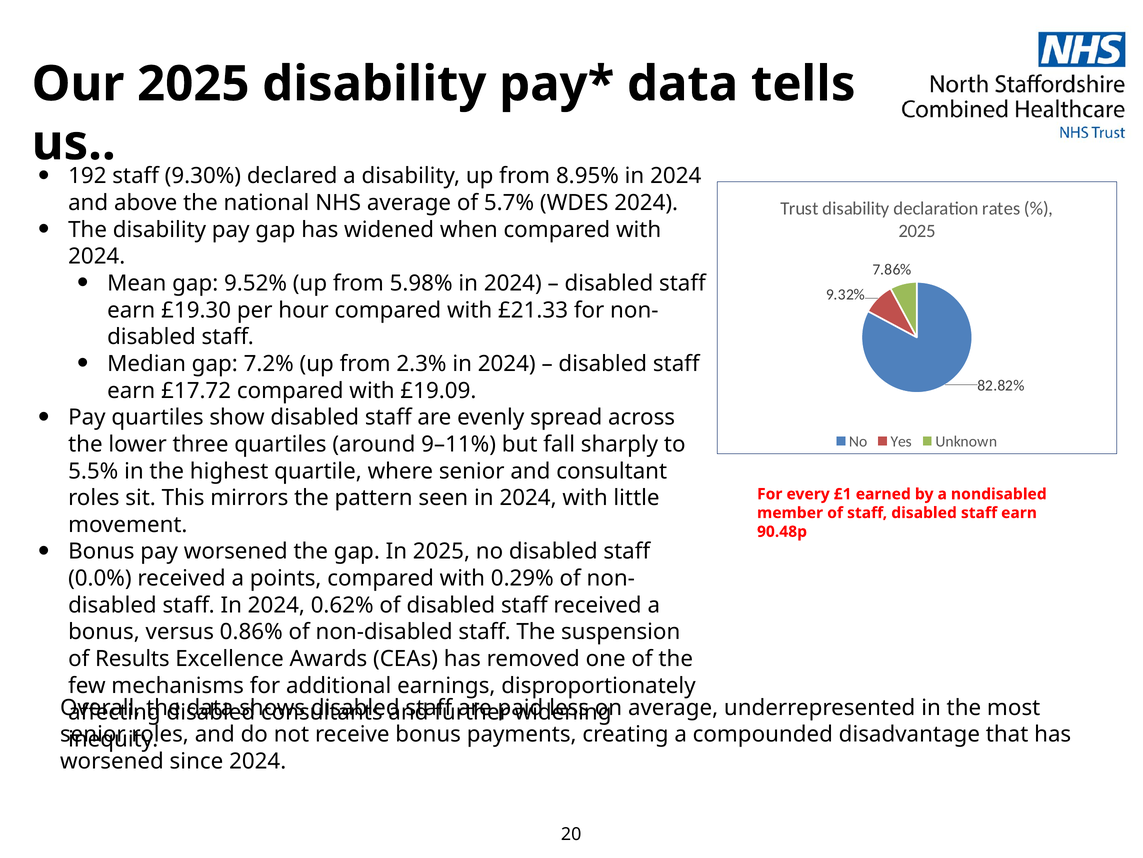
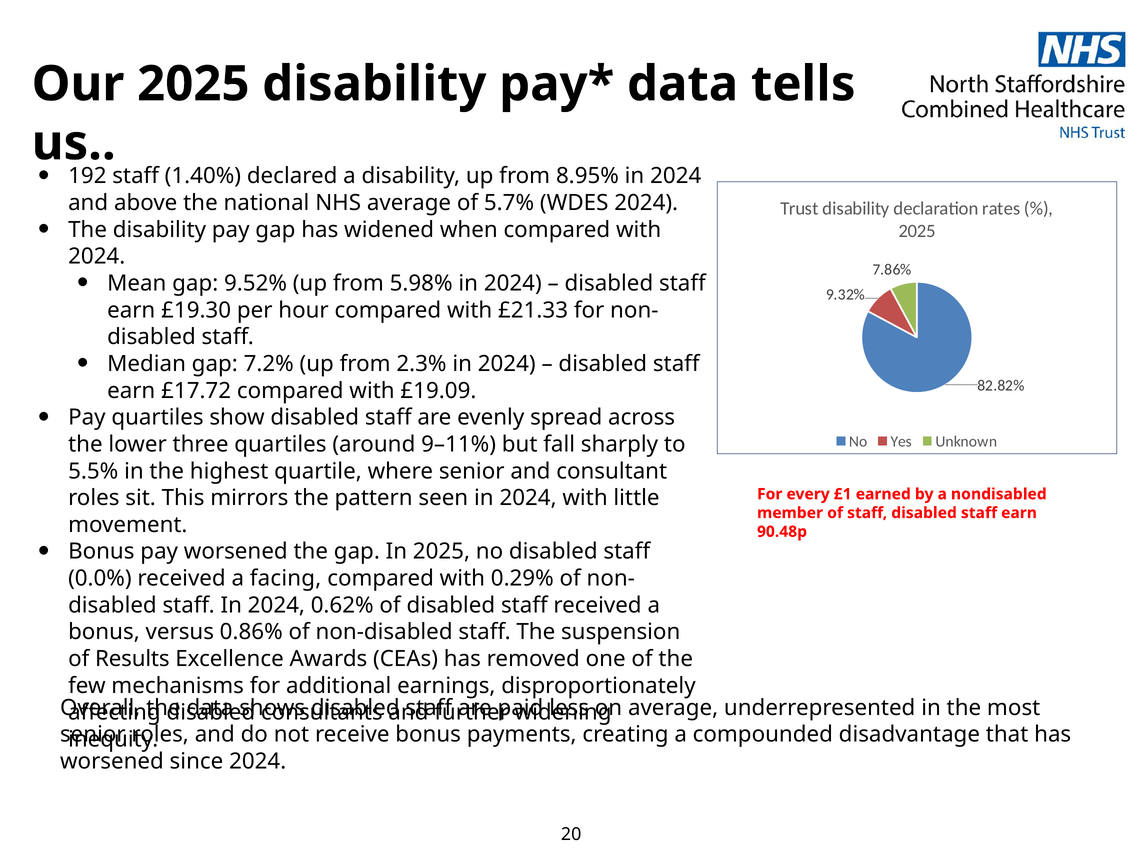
9.30%: 9.30% -> 1.40%
points: points -> facing
